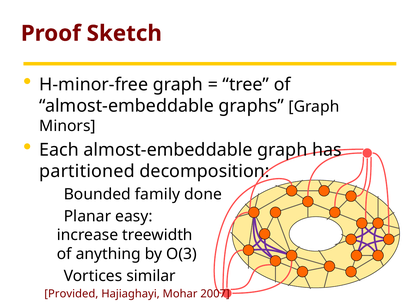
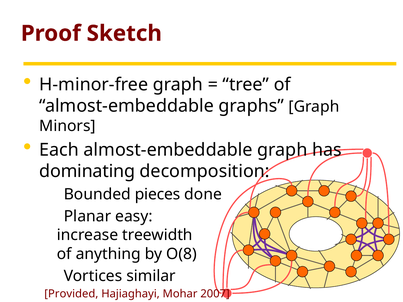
partitioned: partitioned -> dominating
family: family -> pieces
O(3: O(3 -> O(8
